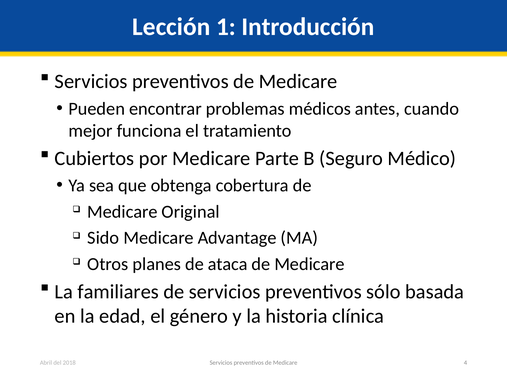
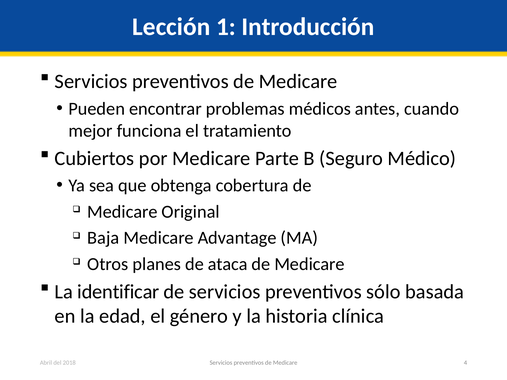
Sido: Sido -> Baja
familiares: familiares -> identificar
